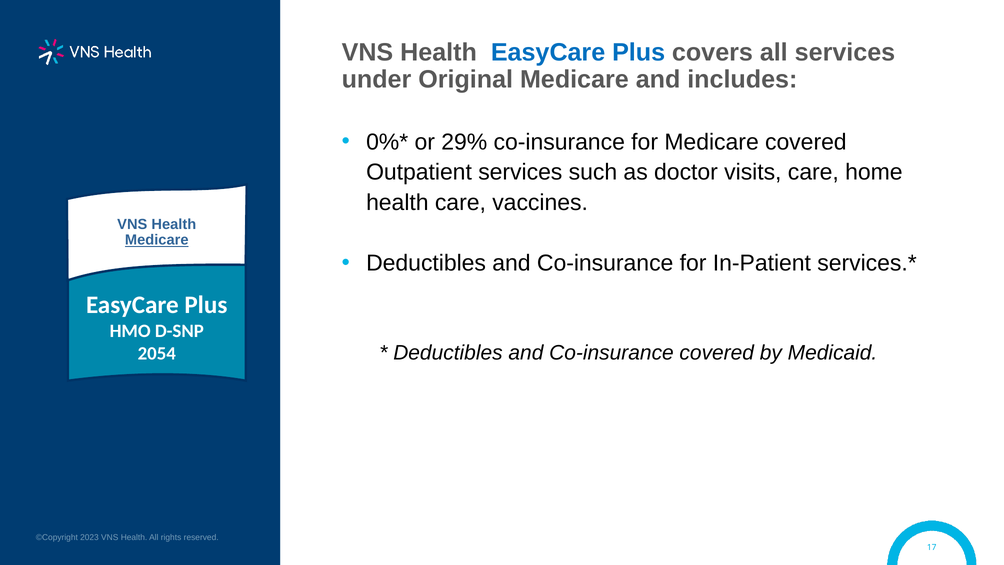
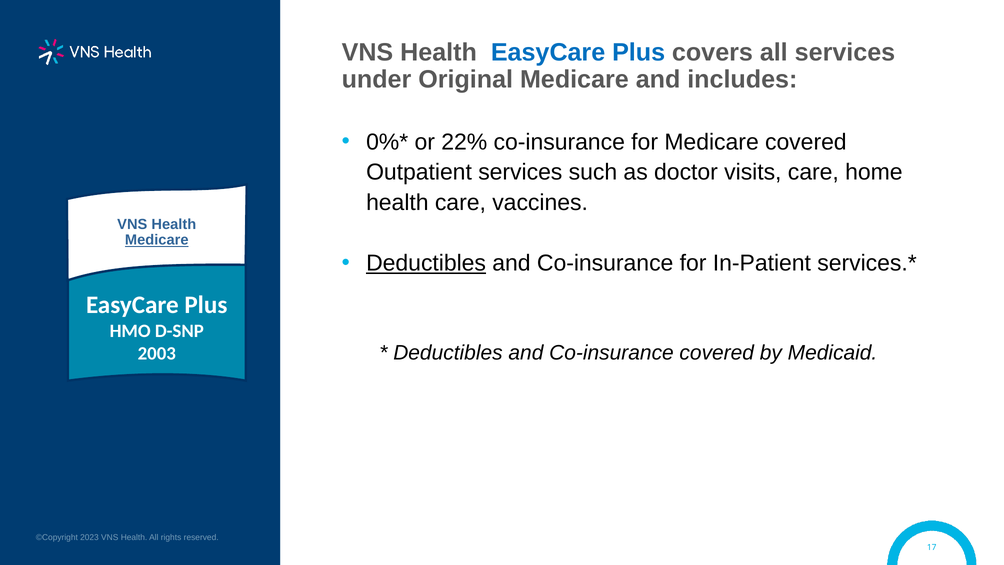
29%: 29% -> 22%
Deductibles at (426, 263) underline: none -> present
2054: 2054 -> 2003
